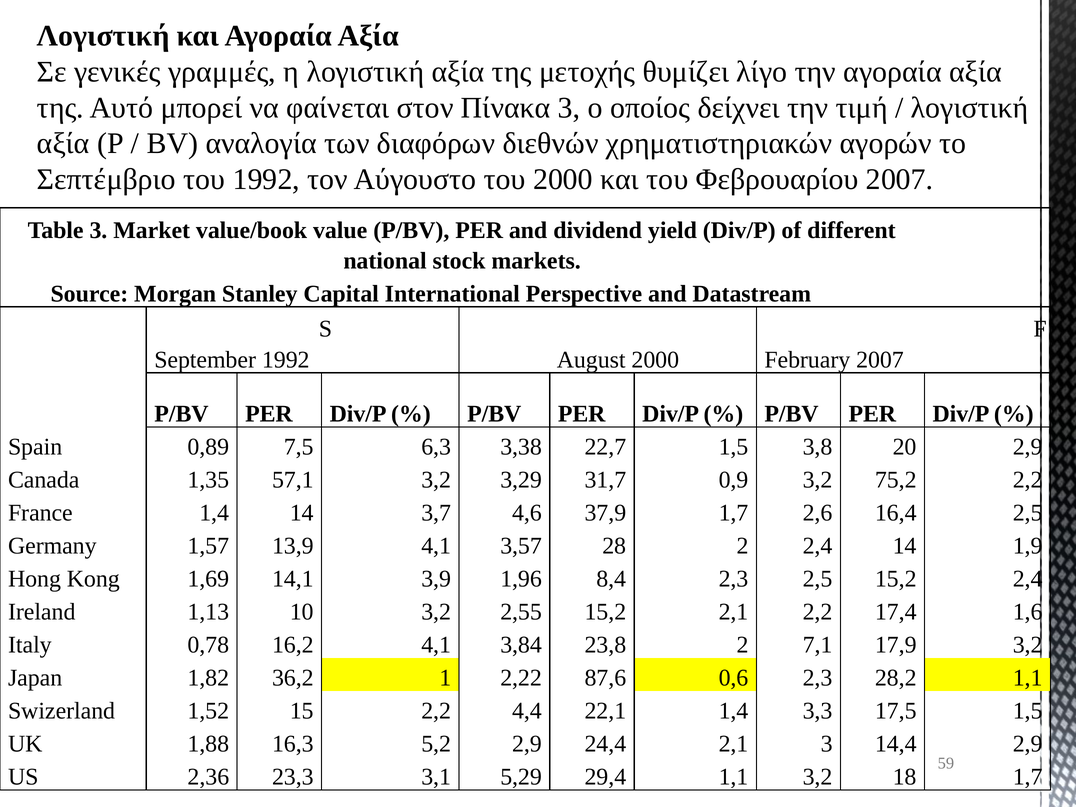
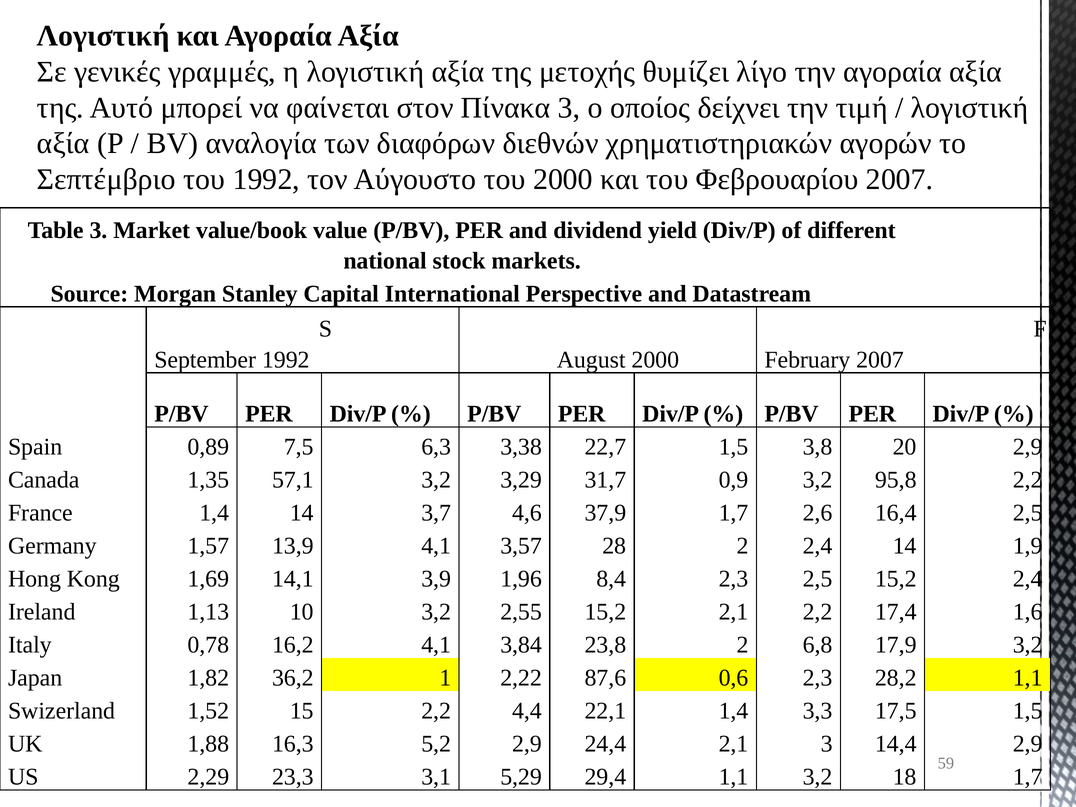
75,2: 75,2 -> 95,8
7,1: 7,1 -> 6,8
2,36: 2,36 -> 2,29
